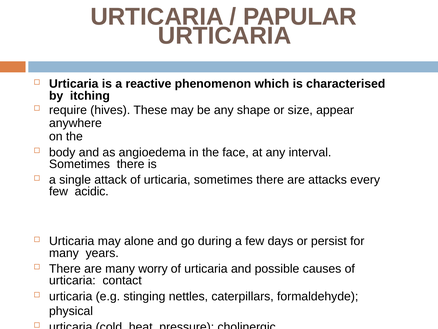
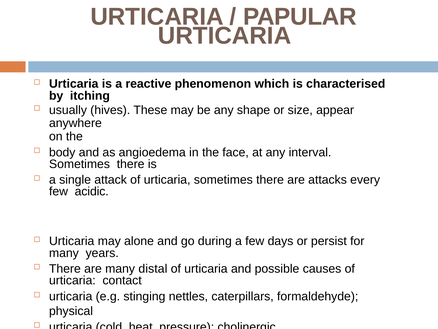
require: require -> usually
worry: worry -> distal
